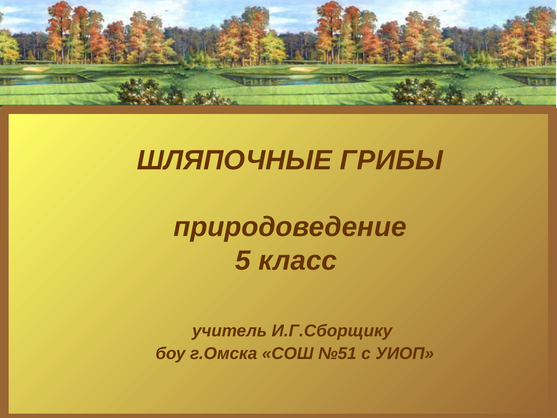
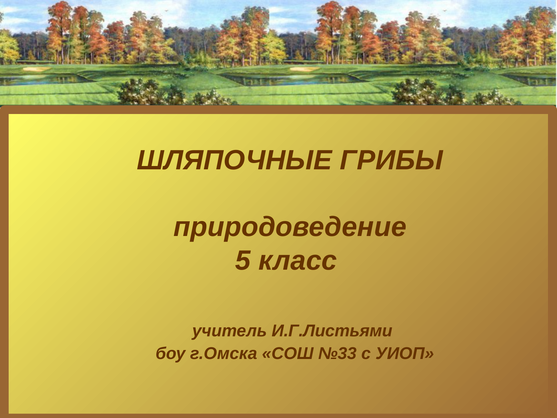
И.Г.Сборщику: И.Г.Сборщику -> И.Г.Листьями
№51: №51 -> №33
